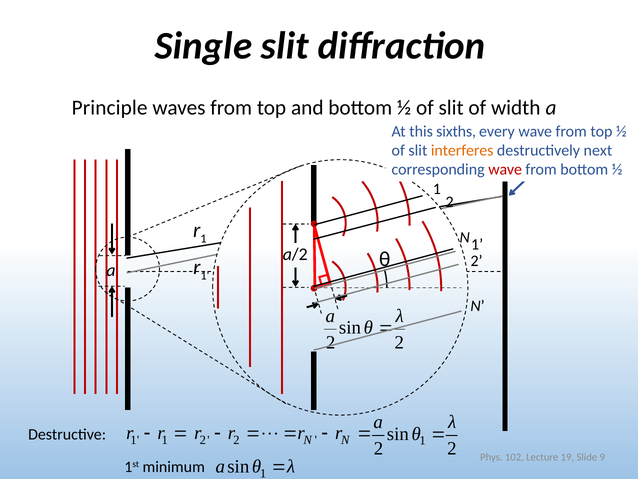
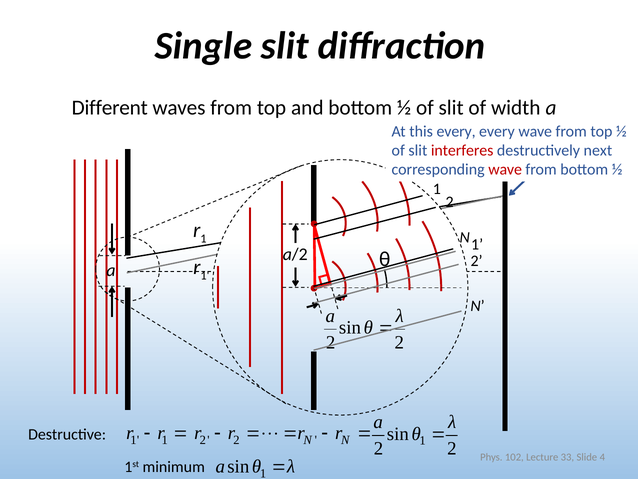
Principle: Principle -> Different
this sixths: sixths -> every
interferes colour: orange -> red
19: 19 -> 33
9: 9 -> 4
